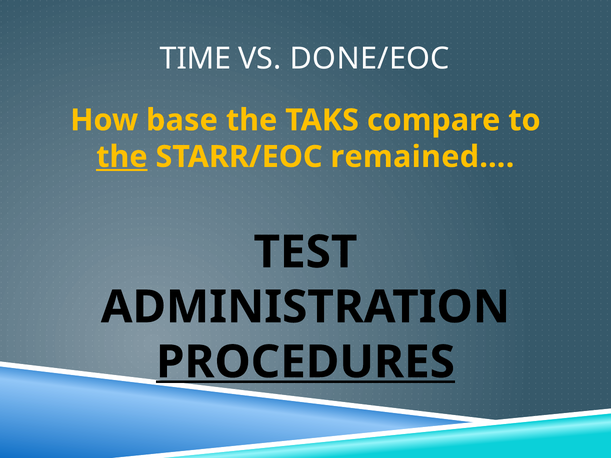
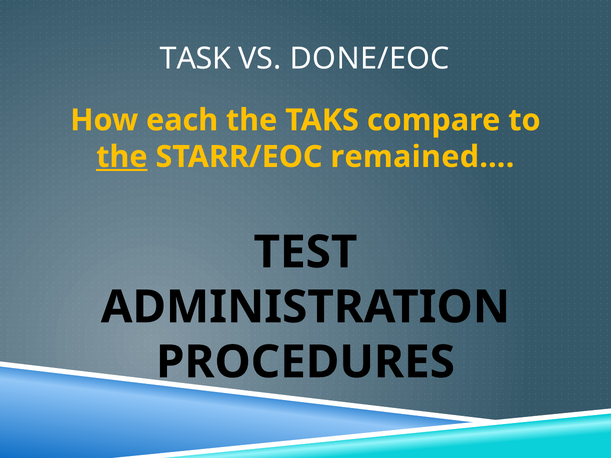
TIME: TIME -> TASK
base: base -> each
PROCEDURES underline: present -> none
